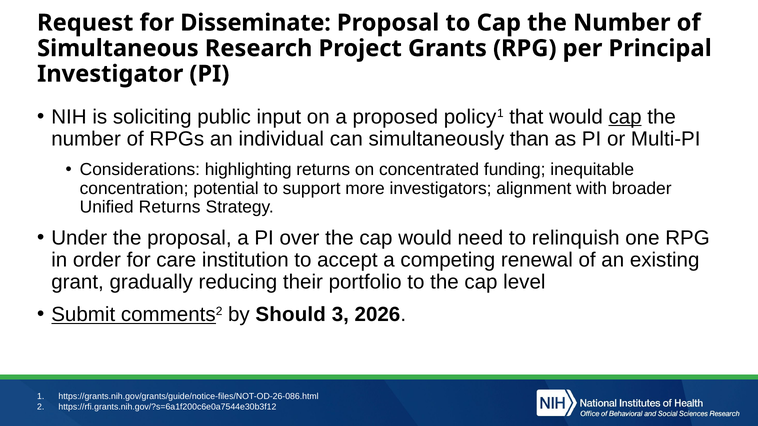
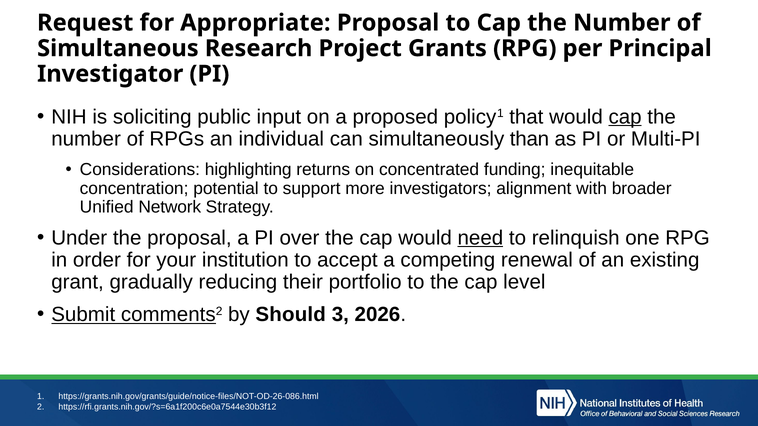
Disseminate: Disseminate -> Appropriate
Unified Returns: Returns -> Network
need underline: none -> present
care: care -> your
